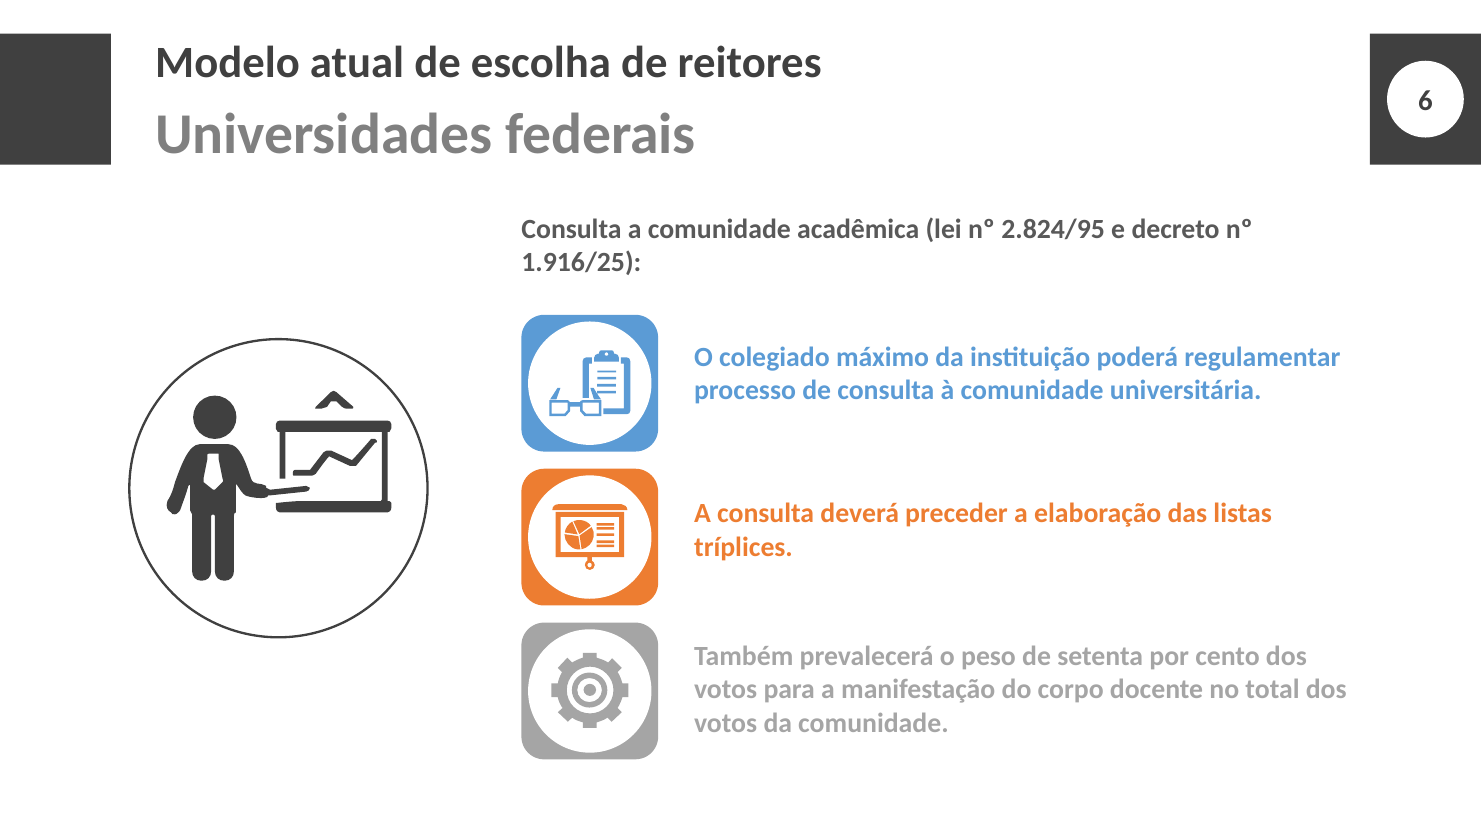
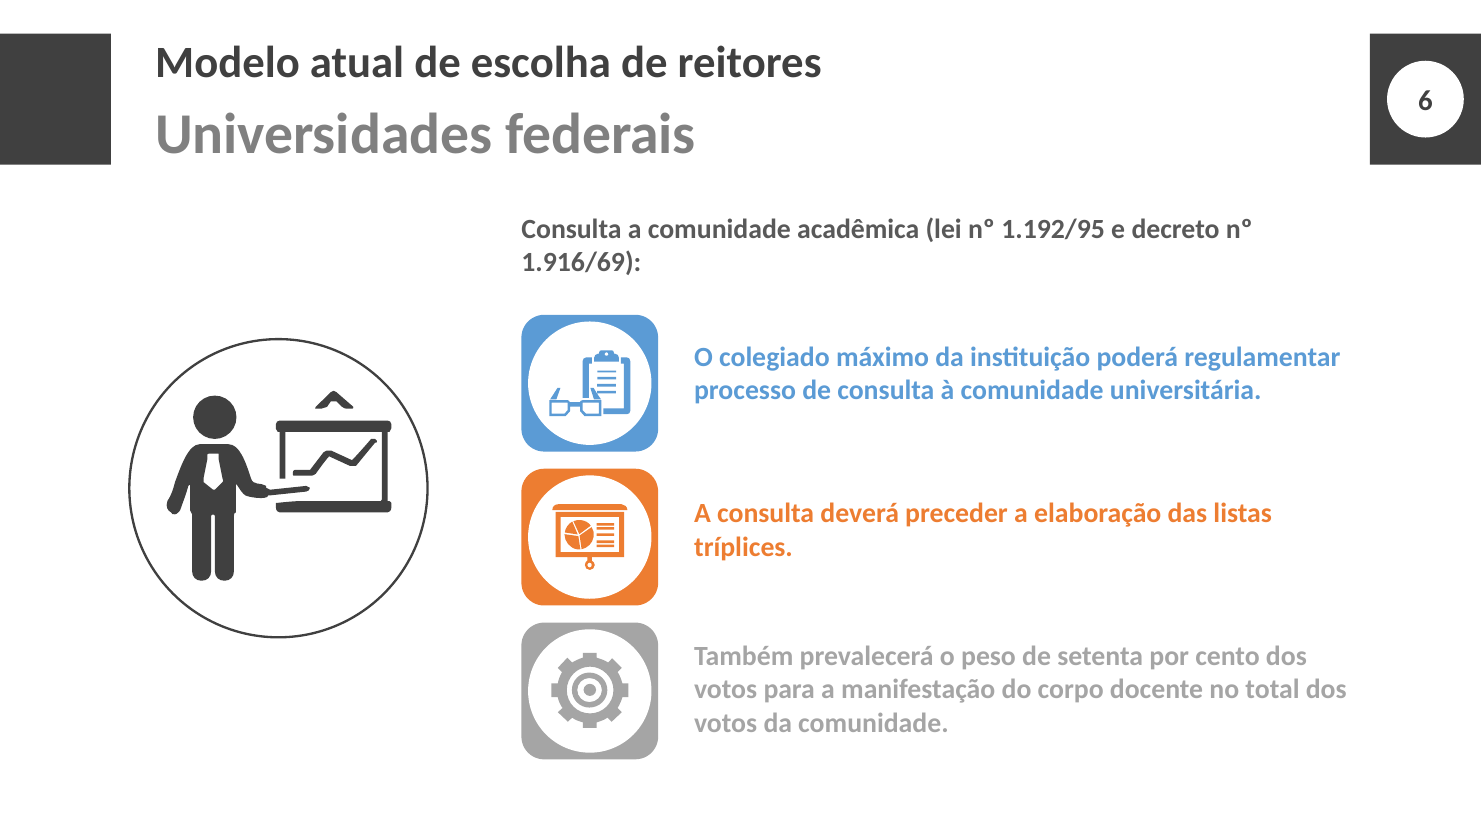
2.824/95: 2.824/95 -> 1.192/95
1.916/25: 1.916/25 -> 1.916/69
